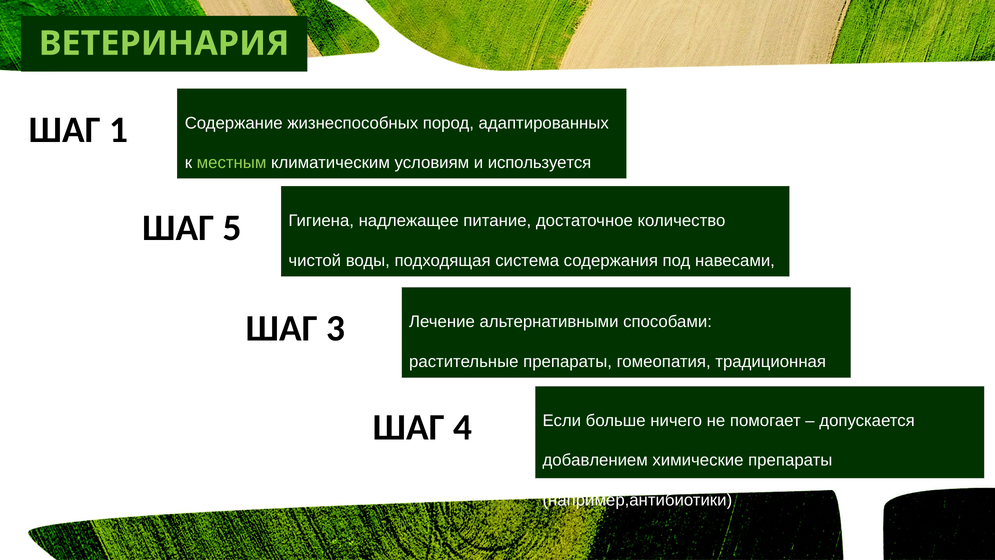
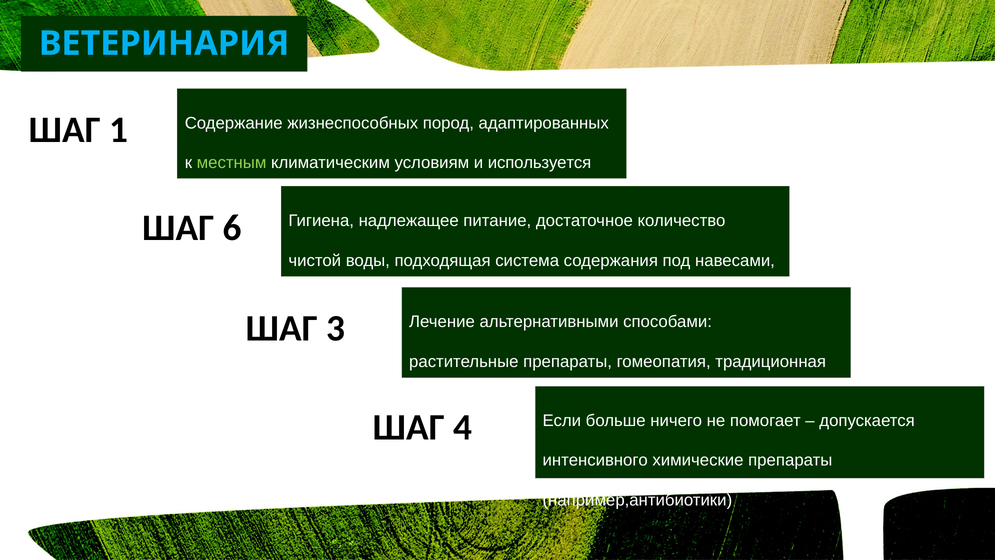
ВЕТЕРИНАРИЯ colour: light green -> light blue
5: 5 -> 6
добавлением: добавлением -> интенсивного
